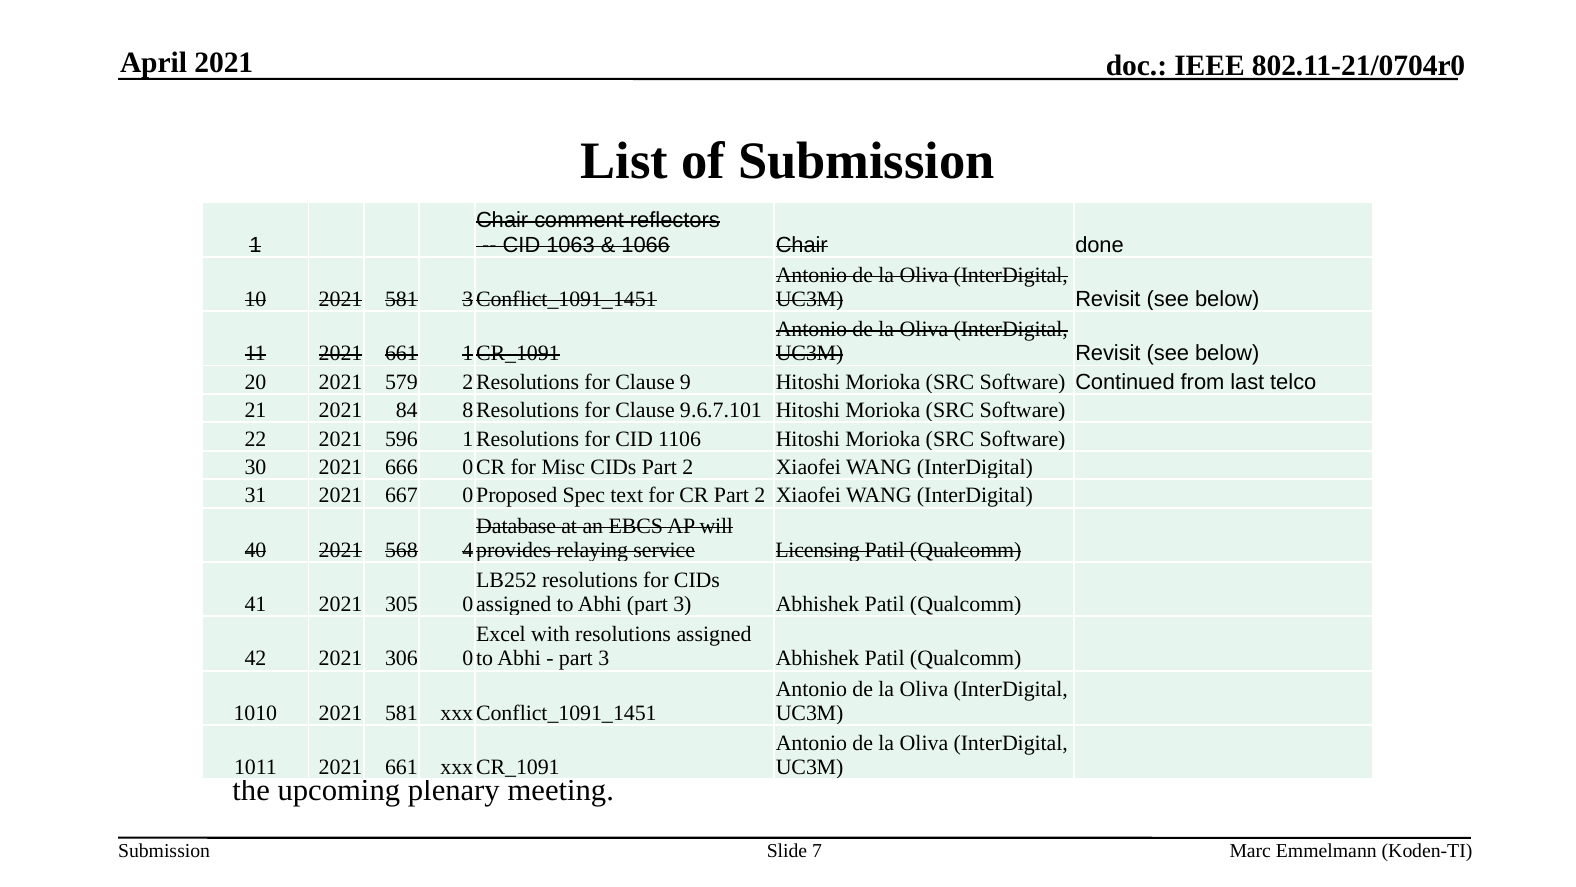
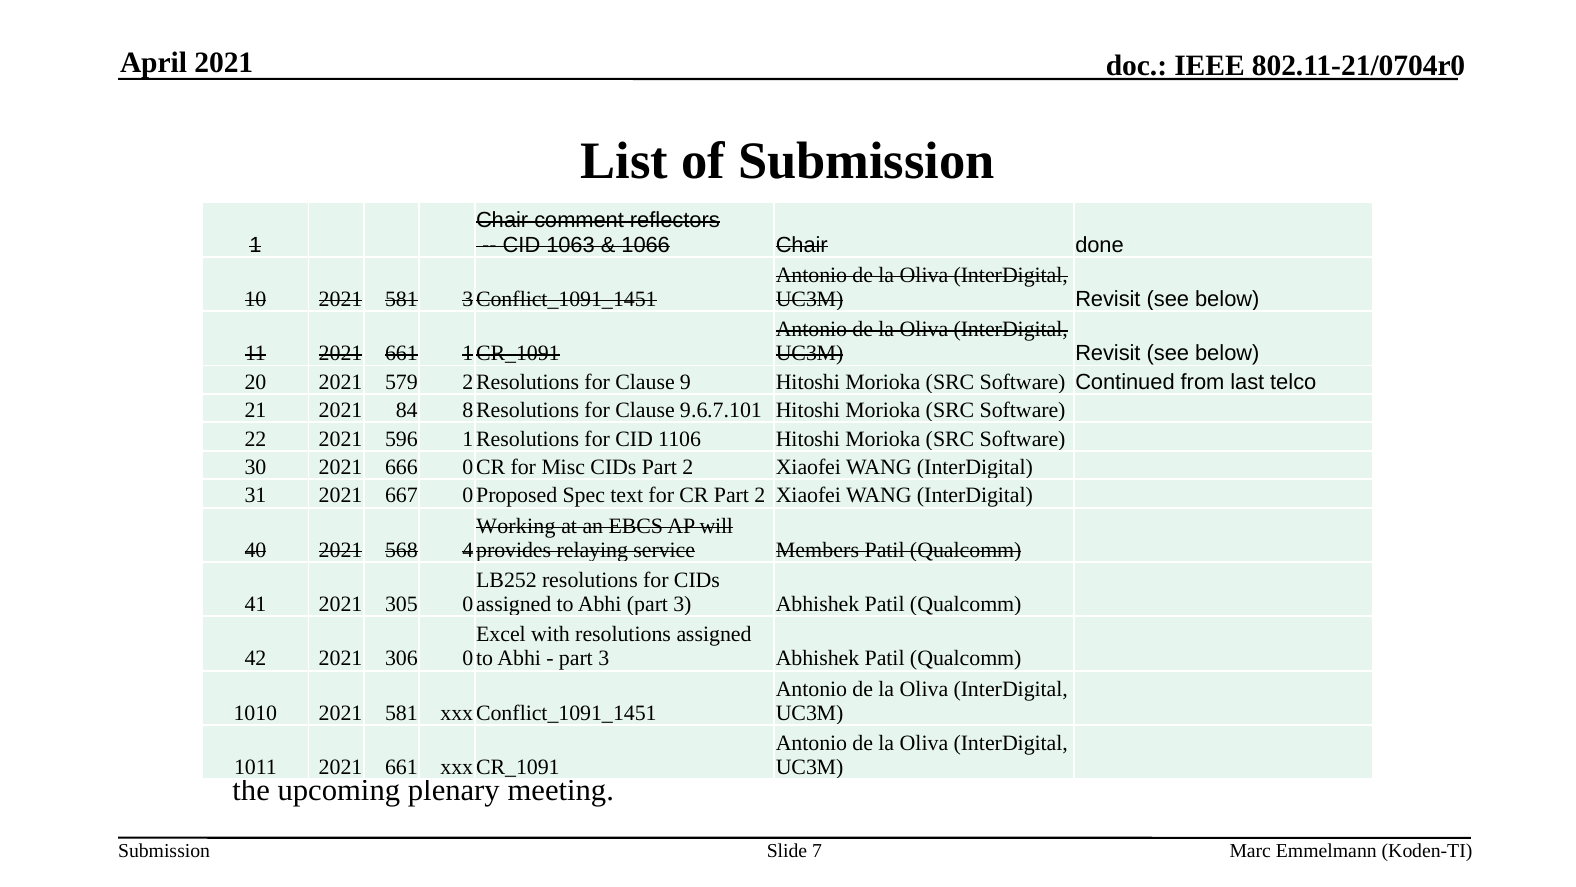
Database: Database -> Working
Licensing: Licensing -> Members
